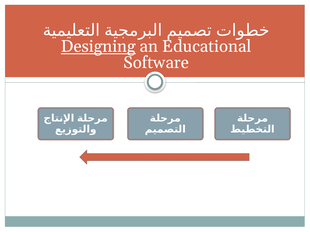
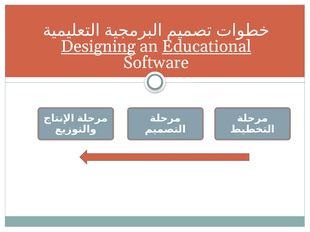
Educational underline: none -> present
